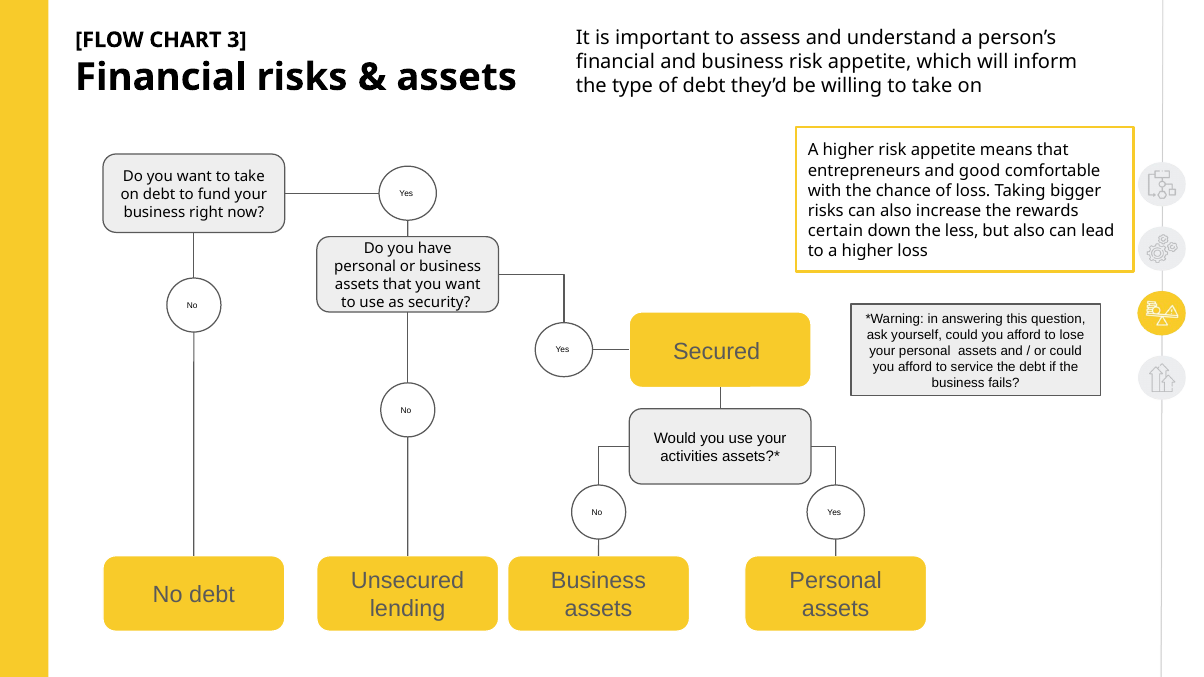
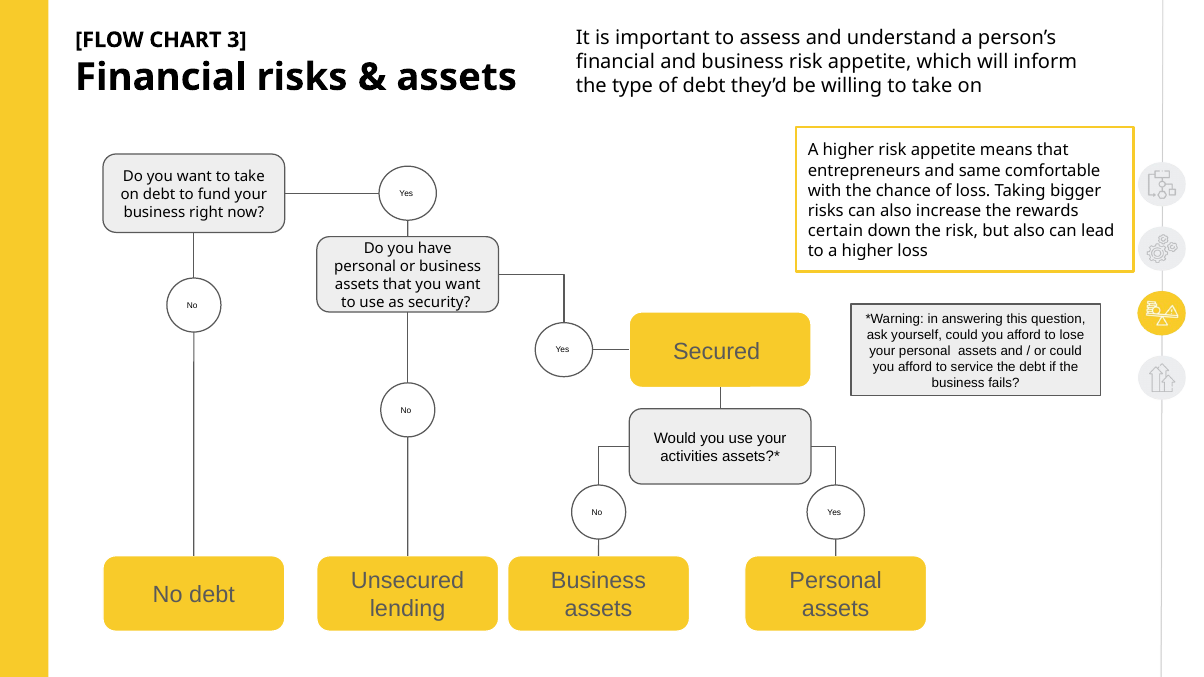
good: good -> same
the less: less -> risk
